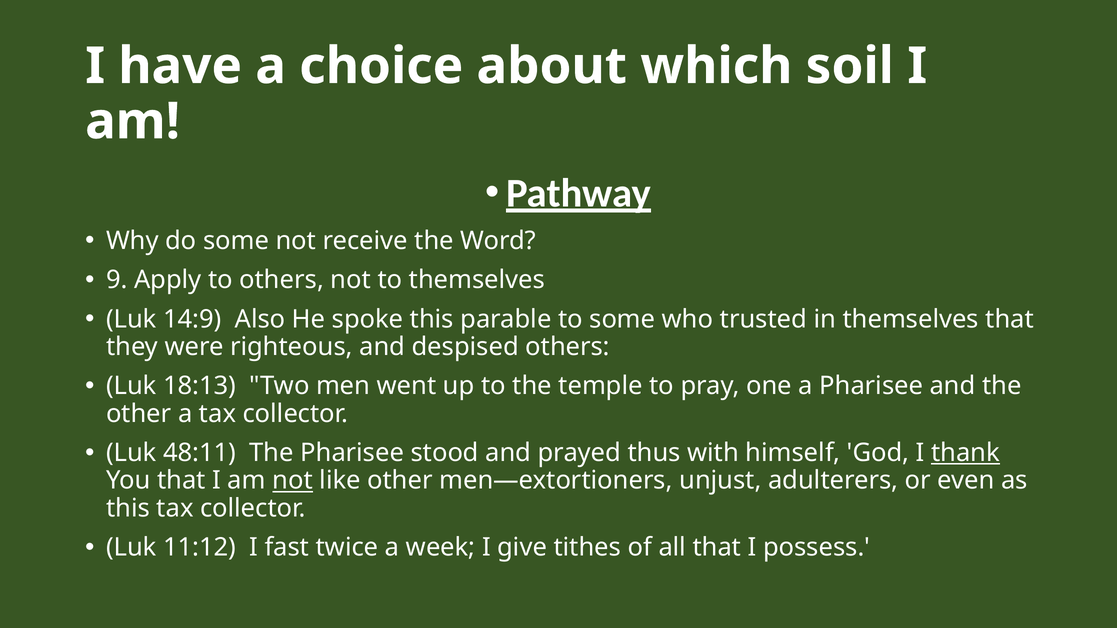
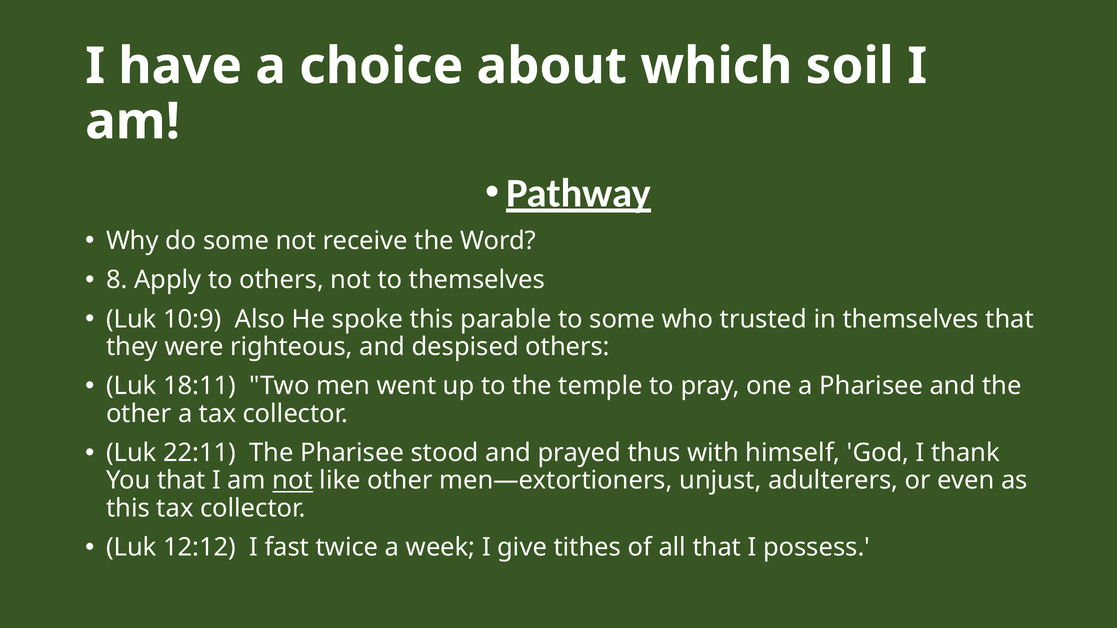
9: 9 -> 8
14:9: 14:9 -> 10:9
18:13: 18:13 -> 18:11
48:11: 48:11 -> 22:11
thank underline: present -> none
11:12: 11:12 -> 12:12
